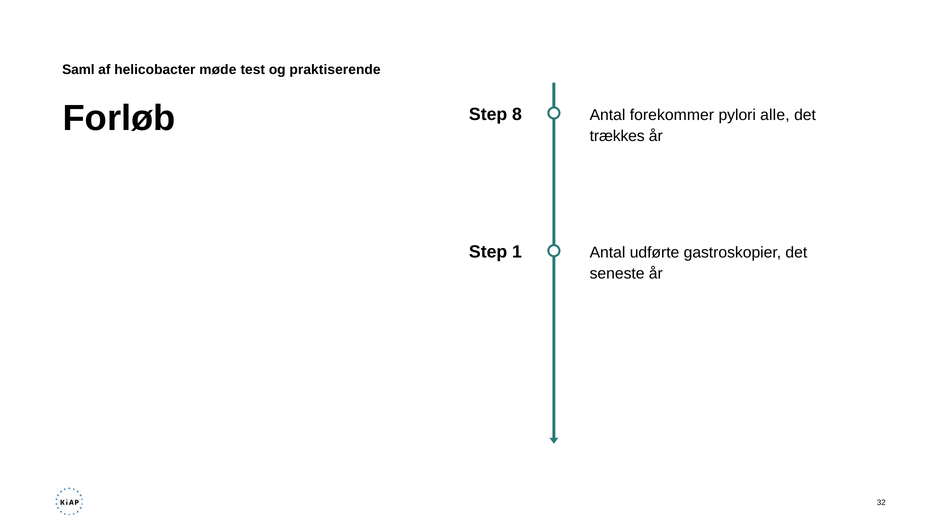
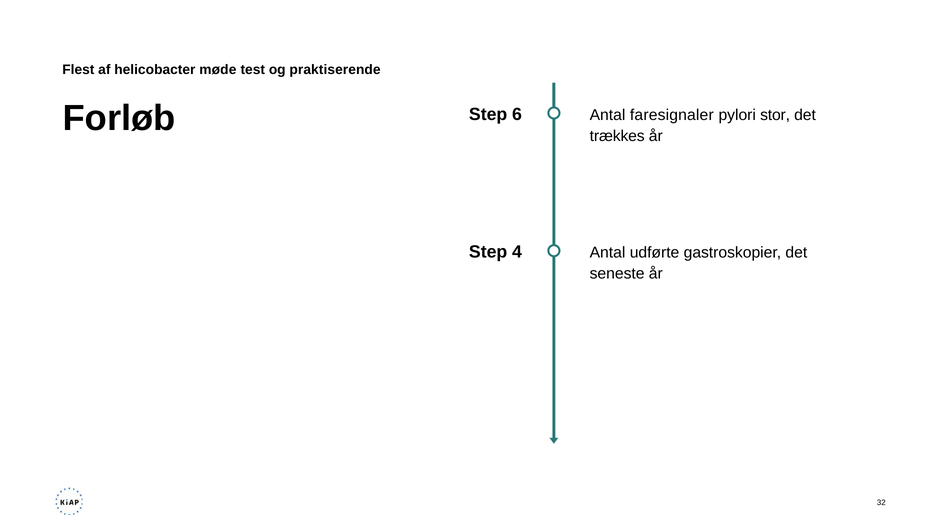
Saml: Saml -> Flest
forekommer: forekommer -> faresignaler
alle: alle -> stor
8: 8 -> 6
1: 1 -> 4
